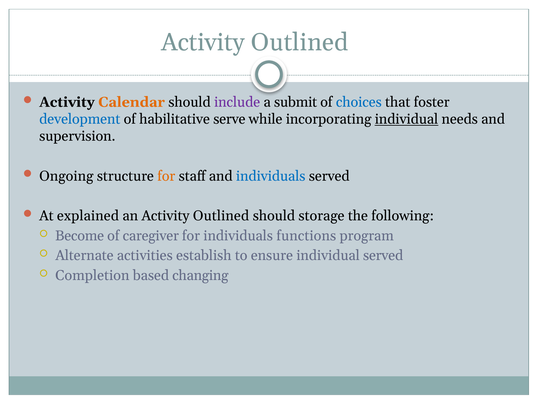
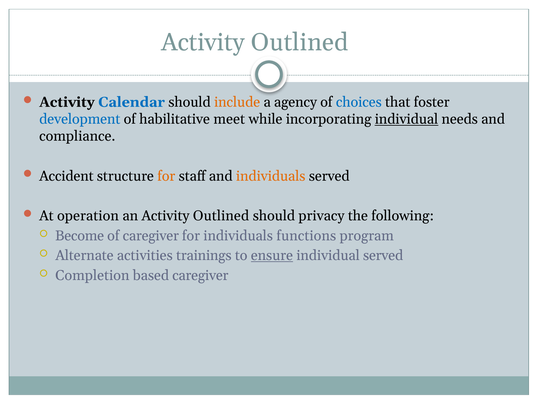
Calendar colour: orange -> blue
include colour: purple -> orange
submit: submit -> agency
serve: serve -> meet
supervision: supervision -> compliance
Ongoing: Ongoing -> Accident
individuals at (271, 176) colour: blue -> orange
explained: explained -> operation
storage: storage -> privacy
establish: establish -> trainings
ensure underline: none -> present
based changing: changing -> caregiver
